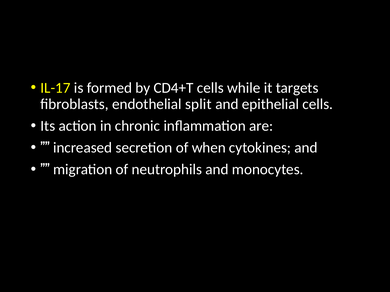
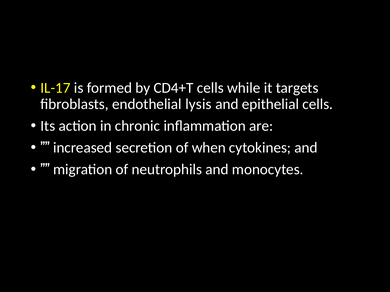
split: split -> lysis
